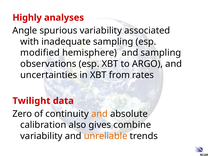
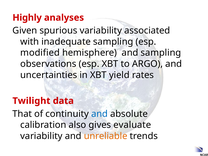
Angle: Angle -> Given
from: from -> yield
Zero: Zero -> That
and at (100, 114) colour: orange -> blue
combine: combine -> evaluate
